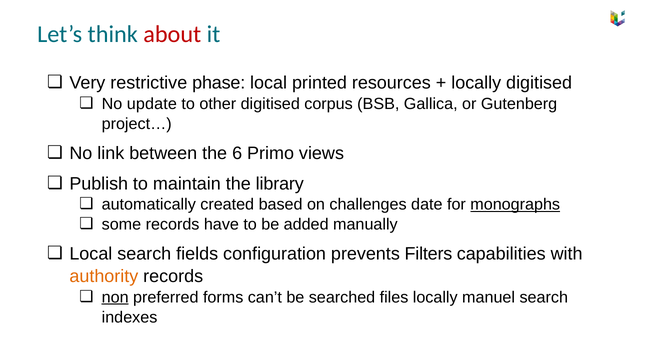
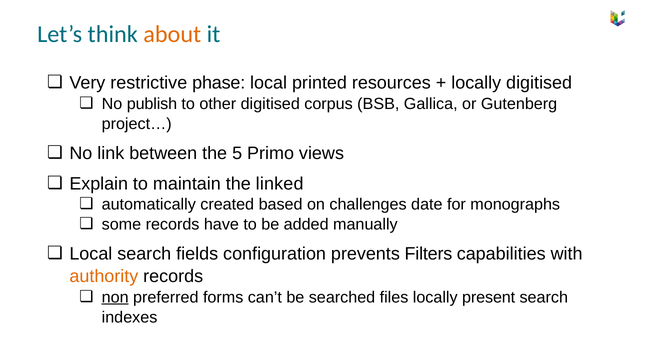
about colour: red -> orange
update: update -> publish
6: 6 -> 5
Publish: Publish -> Explain
library: library -> linked
monographs underline: present -> none
manuel: manuel -> present
